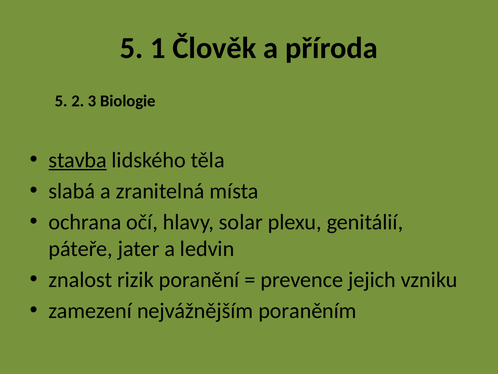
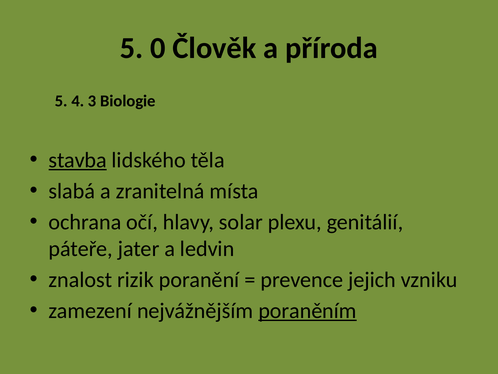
1: 1 -> 0
2: 2 -> 4
poraněním underline: none -> present
